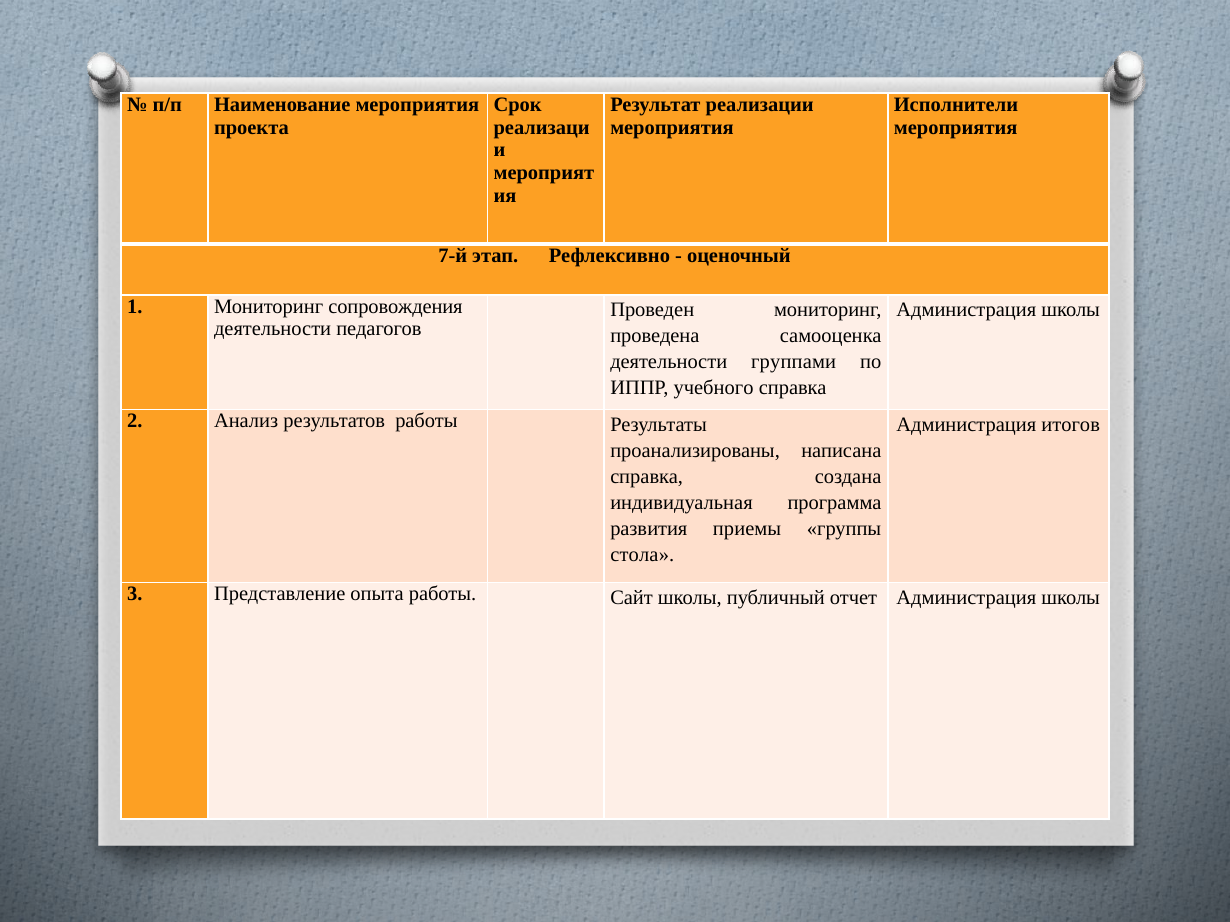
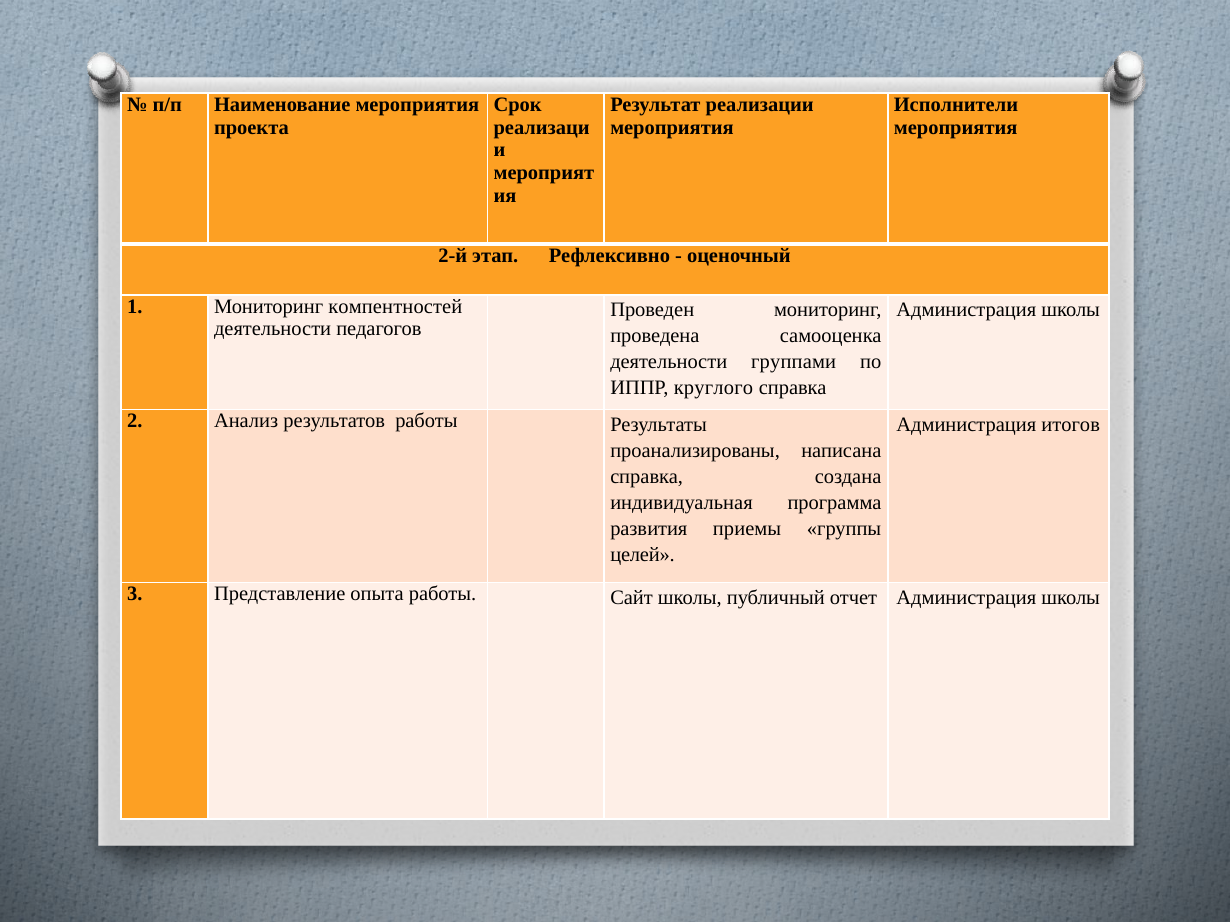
7-й: 7-й -> 2-й
сопровождения: сопровождения -> компентностей
учебного: учебного -> круглого
стола: стола -> целей
